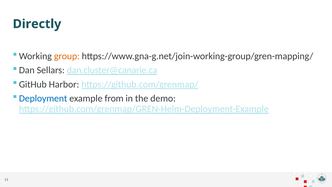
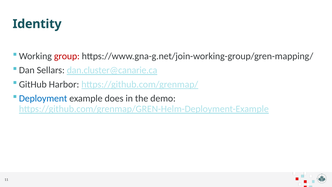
Directly: Directly -> Identity
group colour: orange -> red
from: from -> does
